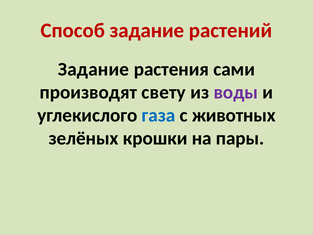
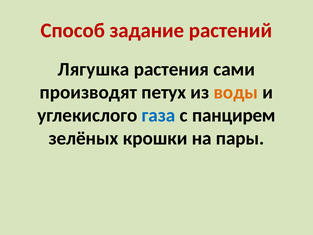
Задание at (93, 69): Задание -> Лягушка
свету: свету -> петух
воды colour: purple -> orange
животных: животных -> панцирем
